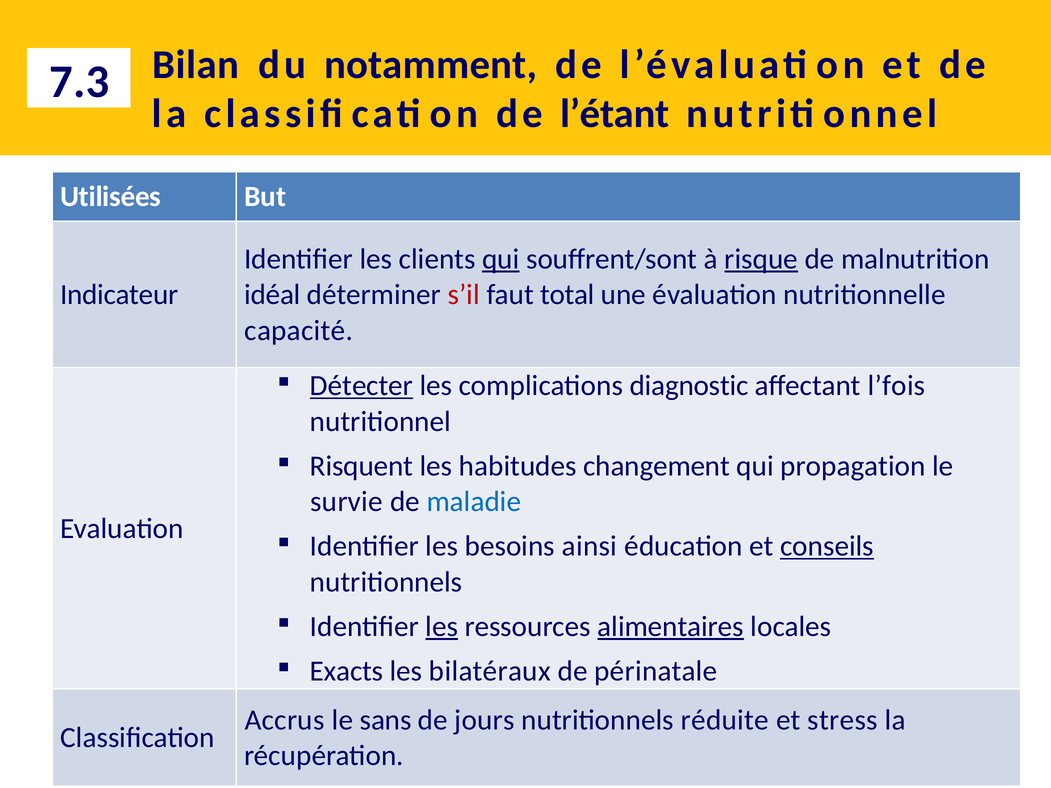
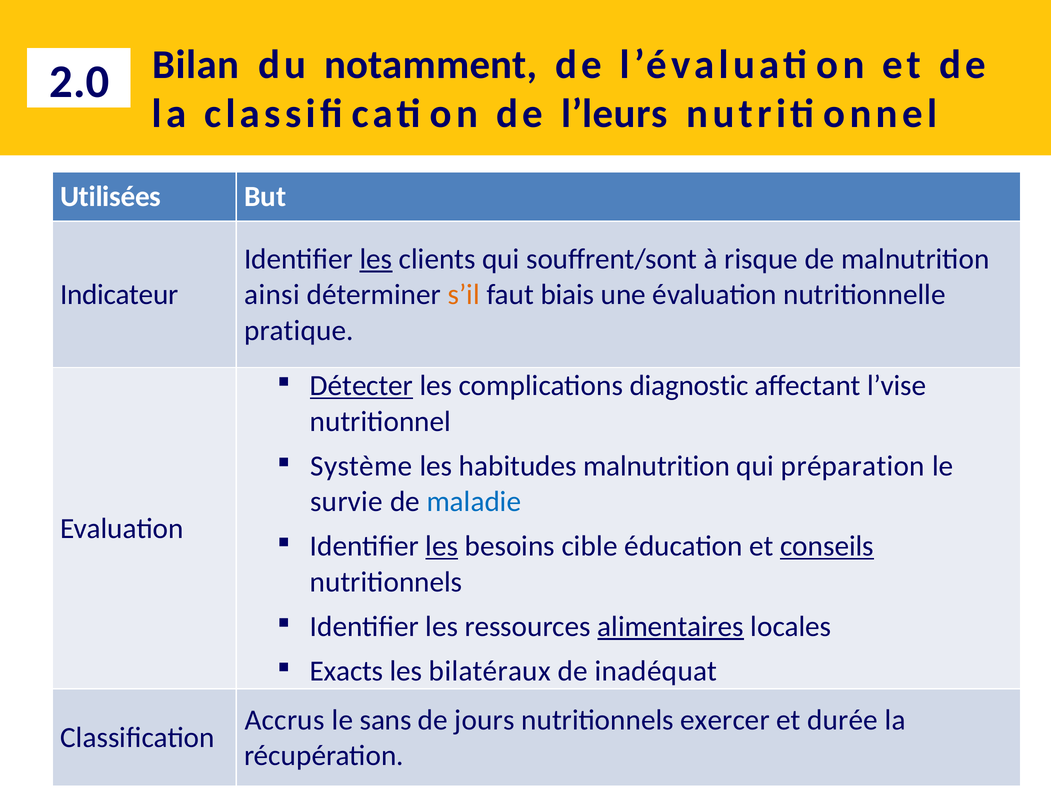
7.3: 7.3 -> 2.0
l’étant: l’étant -> l’leurs
les at (376, 259) underline: none -> present
qui at (501, 259) underline: present -> none
risque underline: present -> none
idéal: idéal -> ainsi
s’il colour: red -> orange
total: total -> biais
capacité: capacité -> pratique
l’fois: l’fois -> l’vise
Risquent: Risquent -> Système
habitudes changement: changement -> malnutrition
propagation: propagation -> préparation
les at (442, 546) underline: none -> present
ainsi: ainsi -> cible
les at (442, 627) underline: present -> none
périnatale: périnatale -> inadéquat
réduite: réduite -> exercer
stress: stress -> durée
